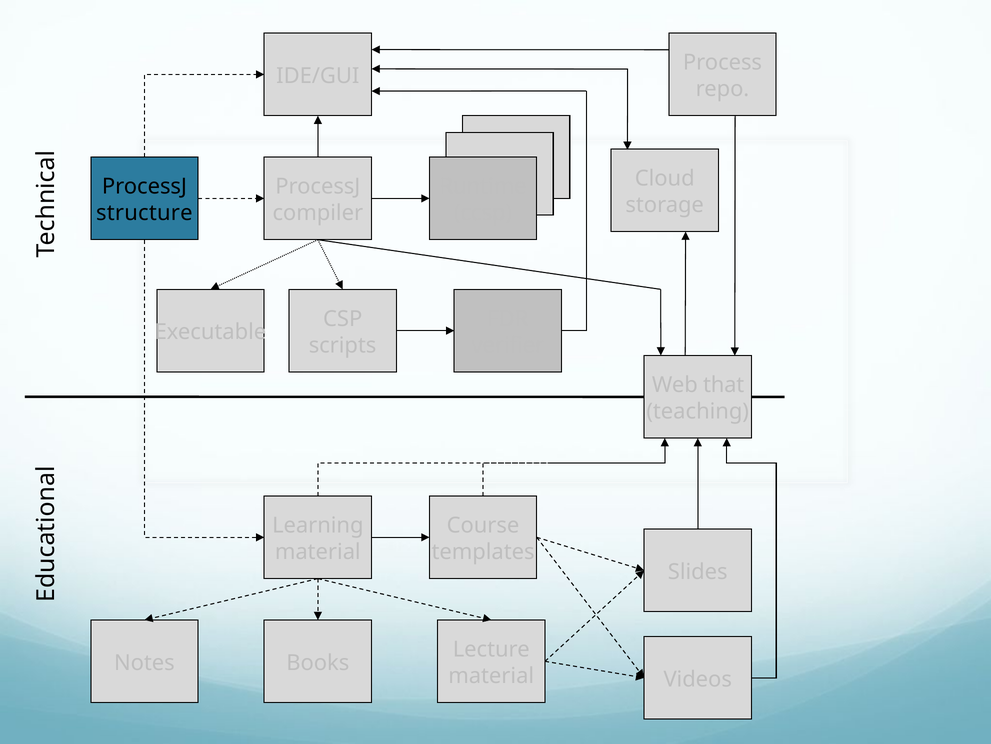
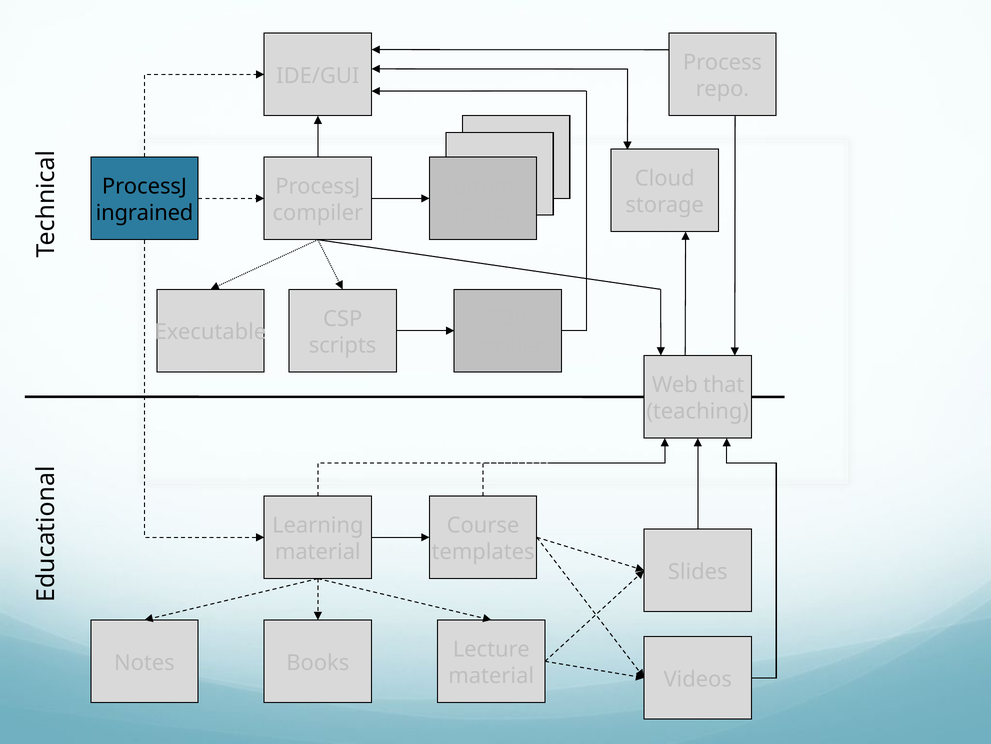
structure: structure -> ingrained
